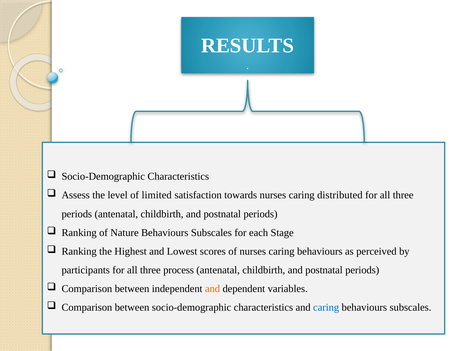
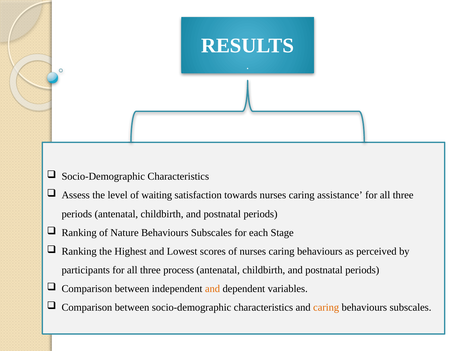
limited: limited -> waiting
distributed: distributed -> assistanceʼ
caring at (326, 307) colour: blue -> orange
